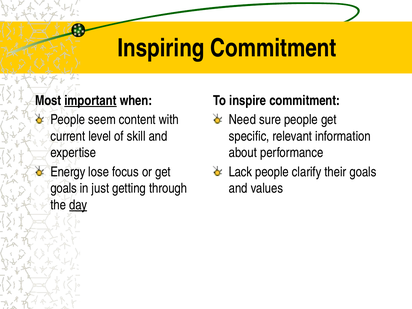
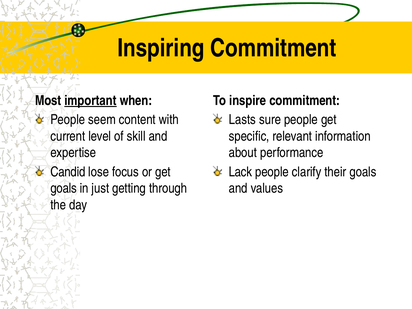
Need: Need -> Lasts
Energy: Energy -> Candid
day underline: present -> none
